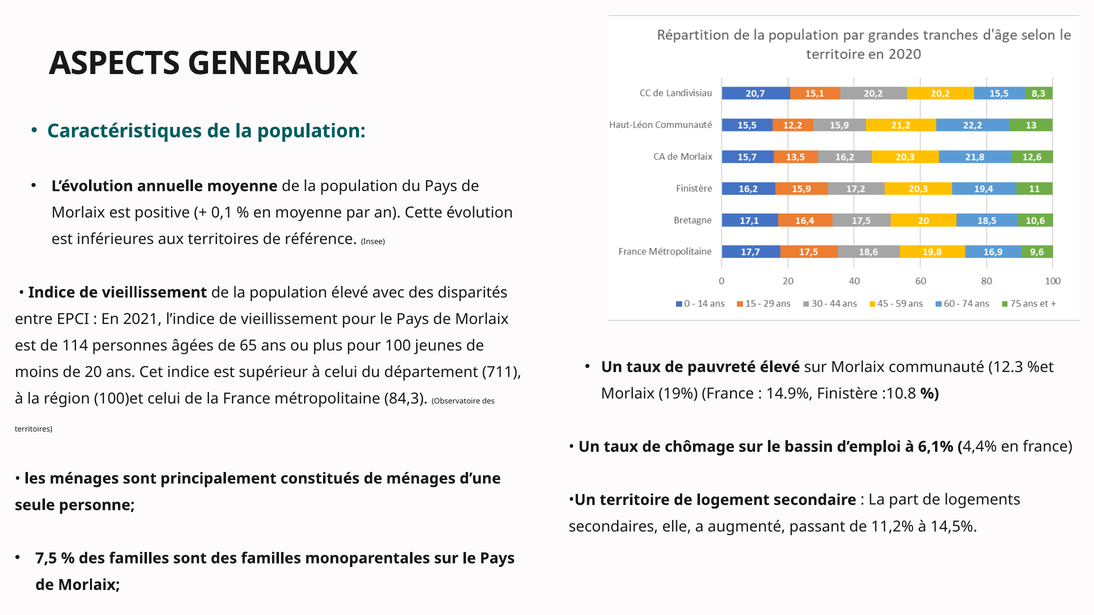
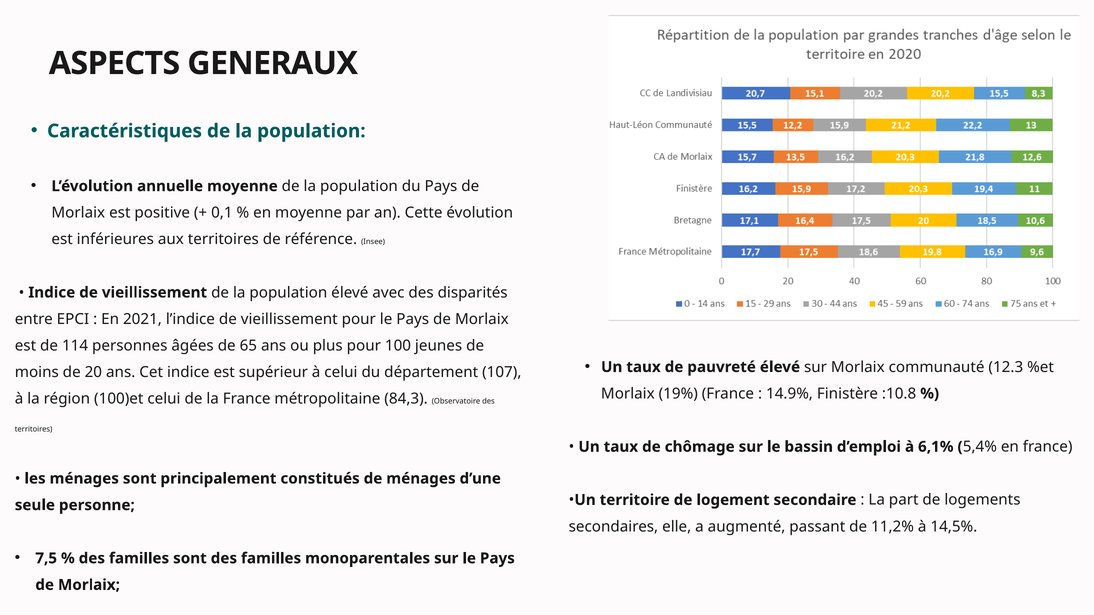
711: 711 -> 107
4,4%: 4,4% -> 5,4%
